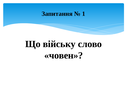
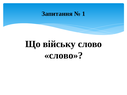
човен at (64, 56): човен -> слово
